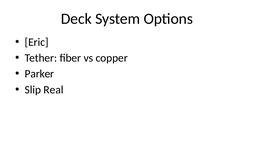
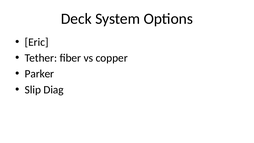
Real: Real -> Diag
